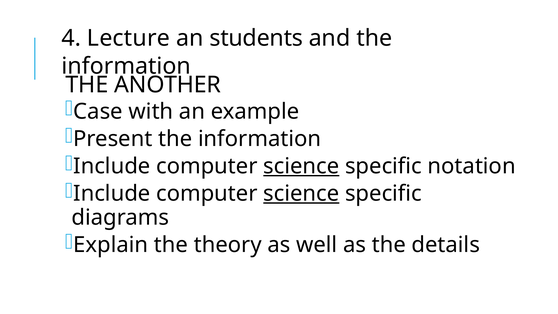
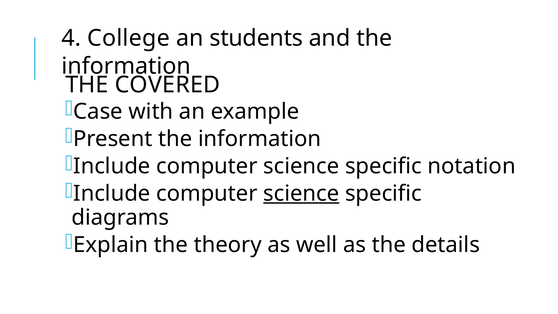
Lecture: Lecture -> College
ANOTHER: ANOTHER -> COVERED
science at (301, 166) underline: present -> none
